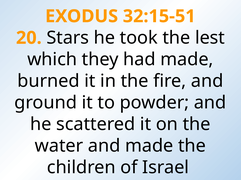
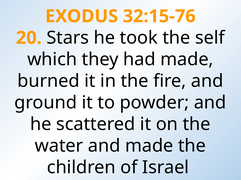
32:15-51: 32:15-51 -> 32:15-76
lest: lest -> self
